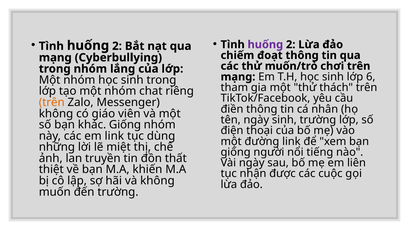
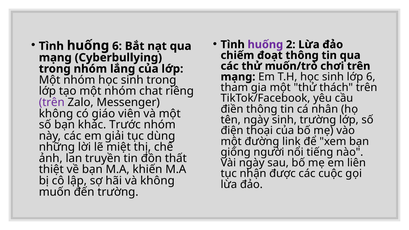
2 at (117, 46): 2 -> 6
trên at (52, 102) colour: orange -> purple
khác Giống: Giống -> Trước
em link: link -> giải
